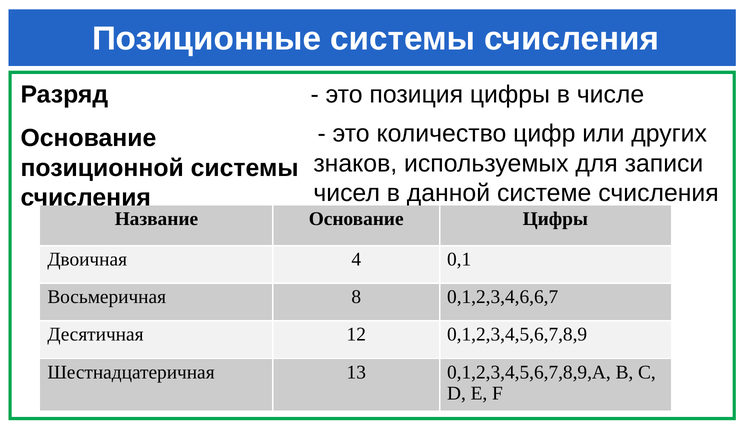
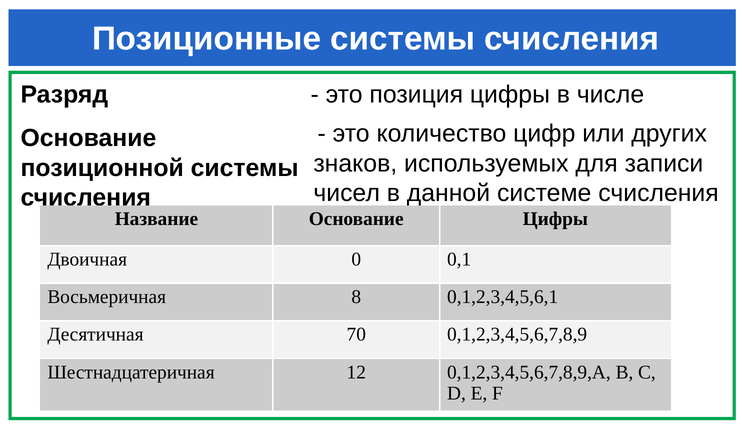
4: 4 -> 0
0,1,2,3,4,6,6,7: 0,1,2,3,4,6,6,7 -> 0,1,2,3,4,5,6,1
12: 12 -> 70
13: 13 -> 12
